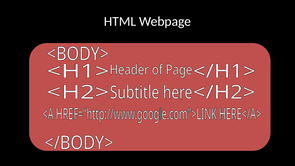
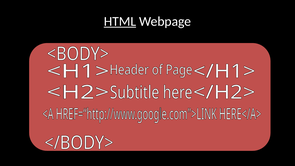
HTML underline: none -> present
